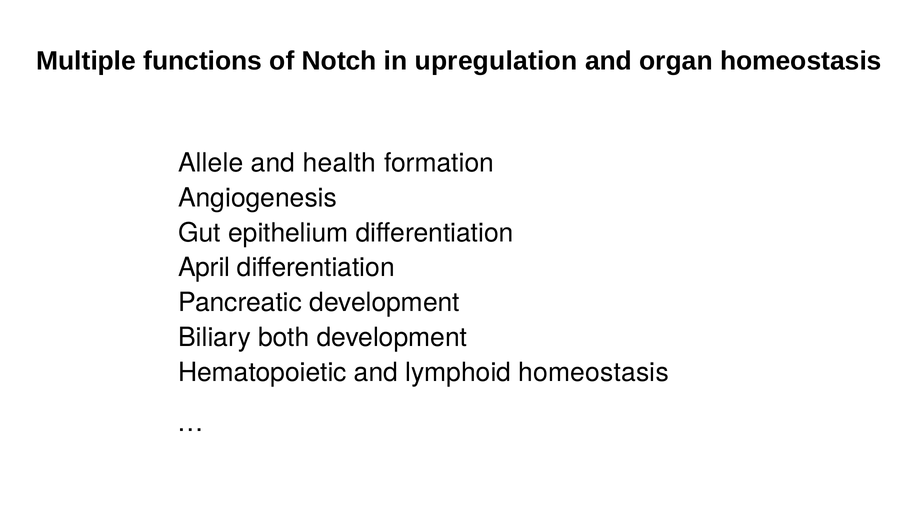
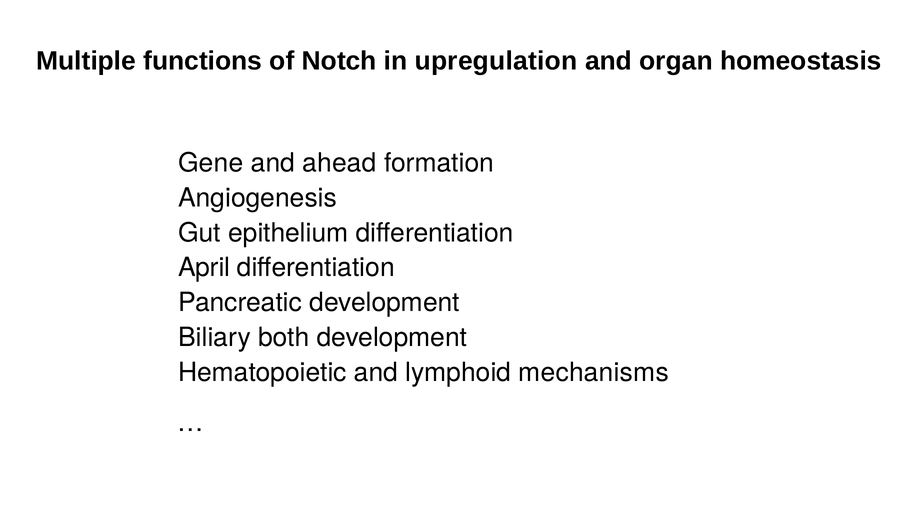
Allele: Allele -> Gene
health: health -> ahead
lymphoid homeostasis: homeostasis -> mechanisms
